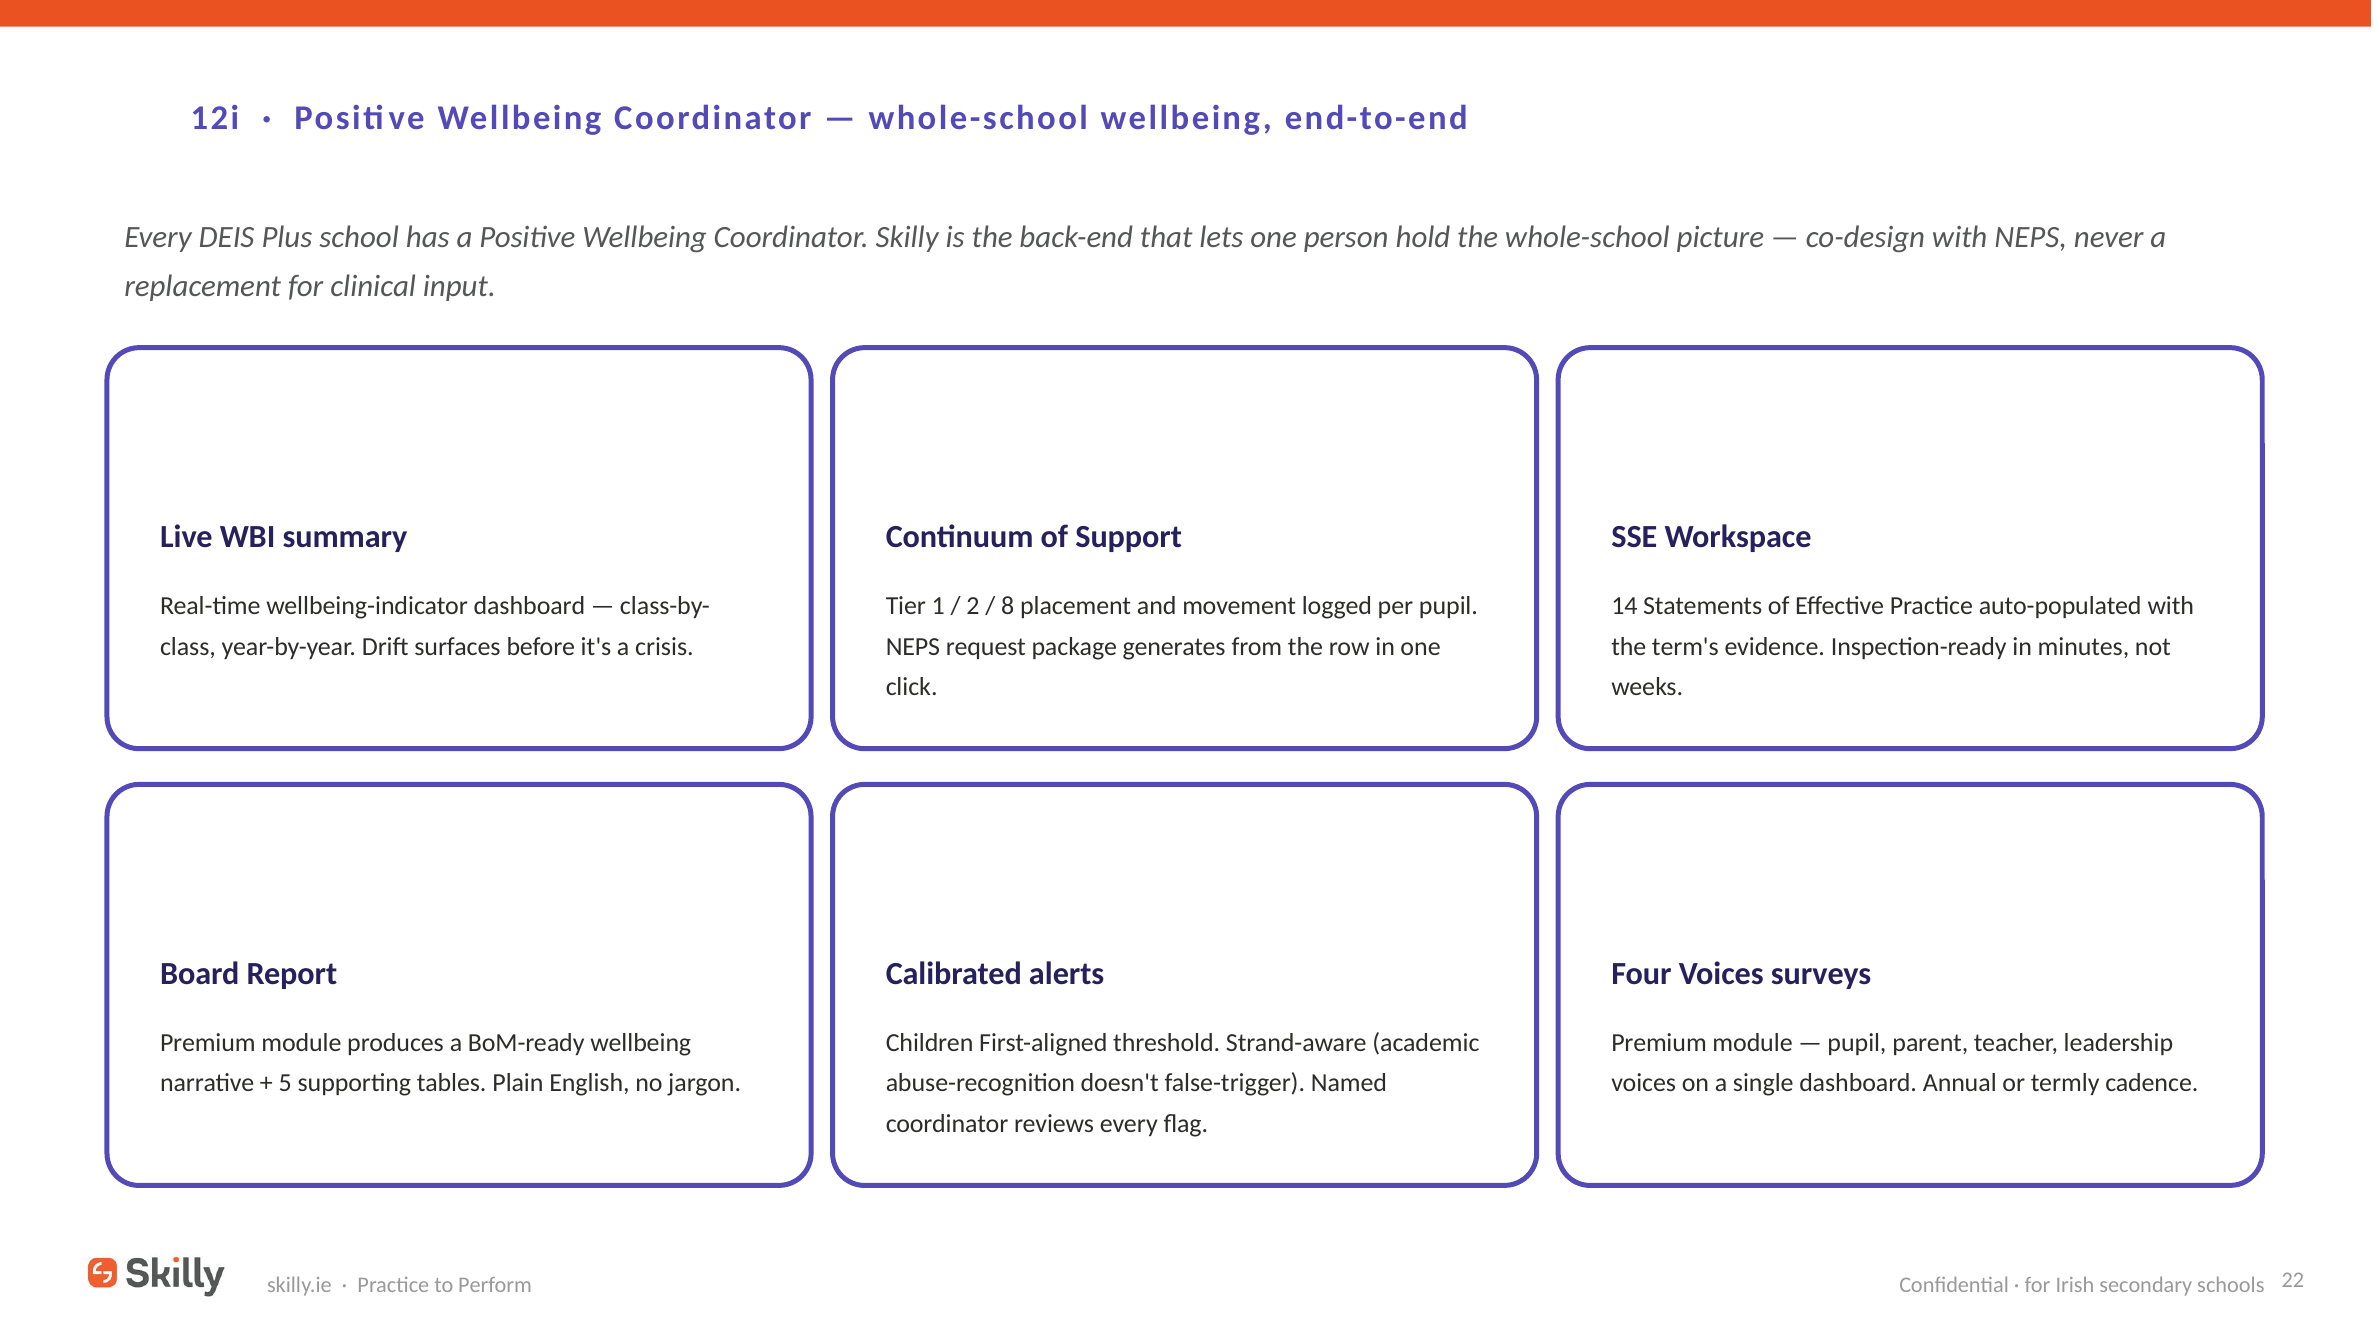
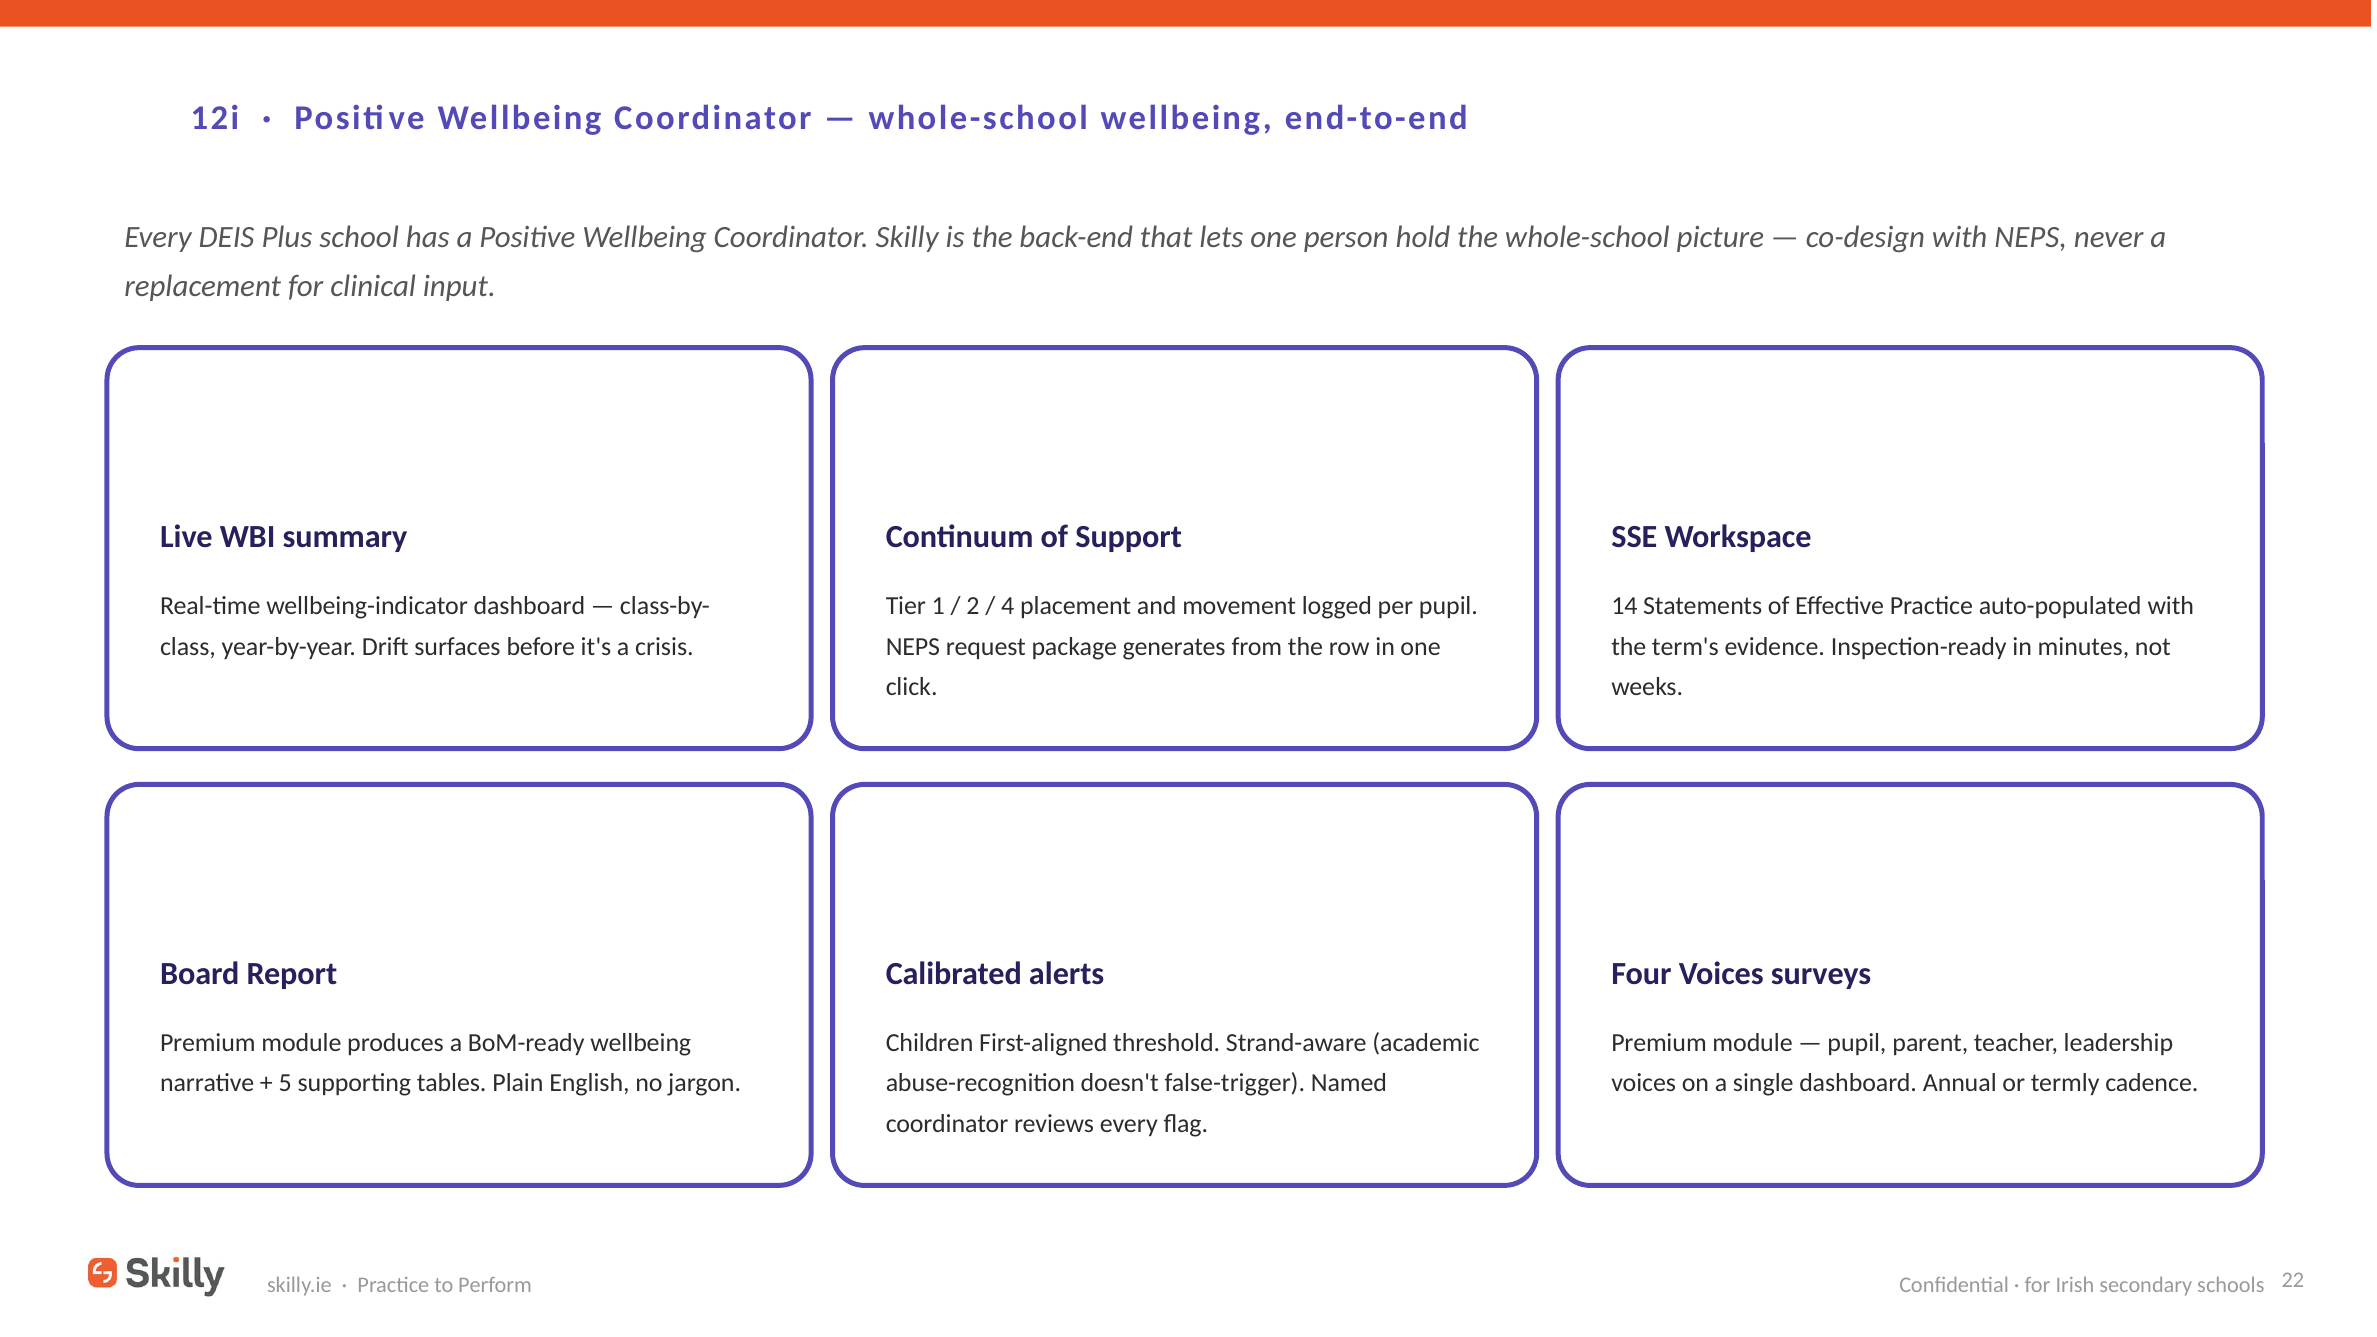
8: 8 -> 4
